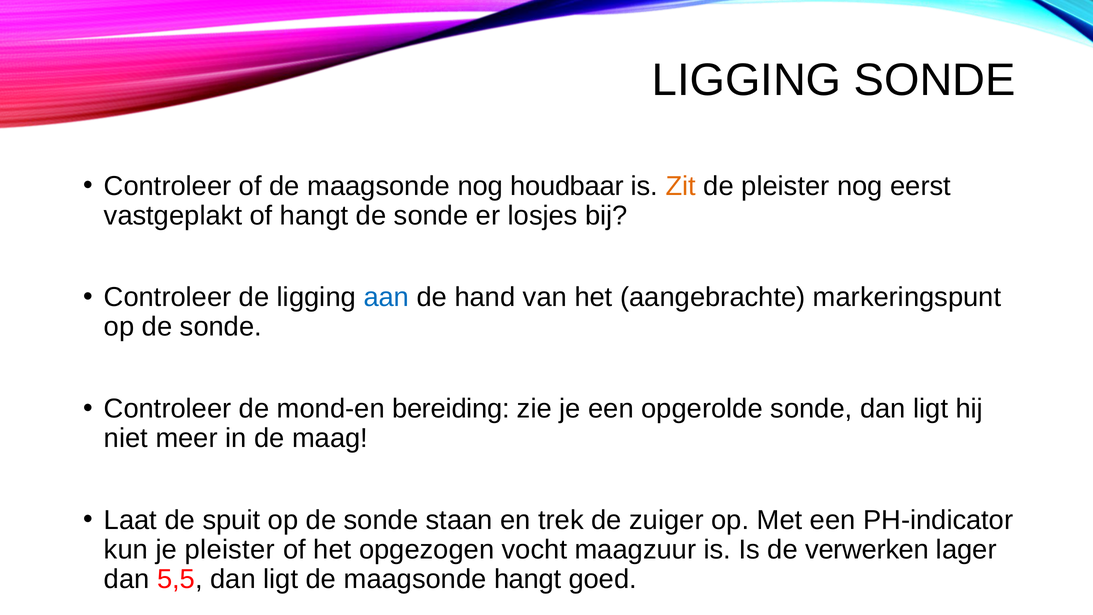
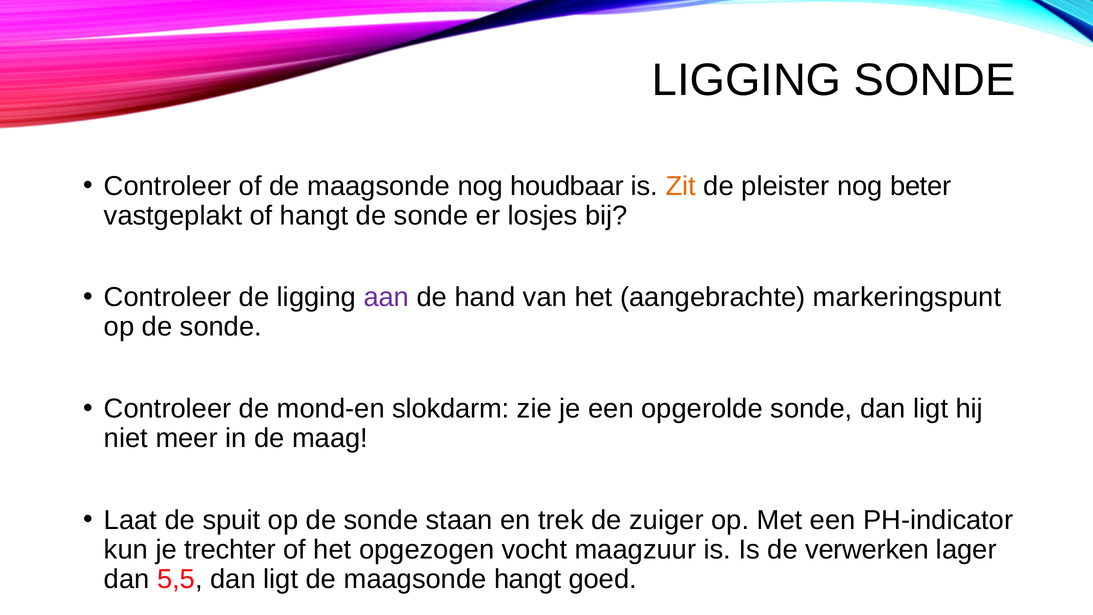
eerst: eerst -> beter
aan colour: blue -> purple
bereiding: bereiding -> slokdarm
je pleister: pleister -> trechter
